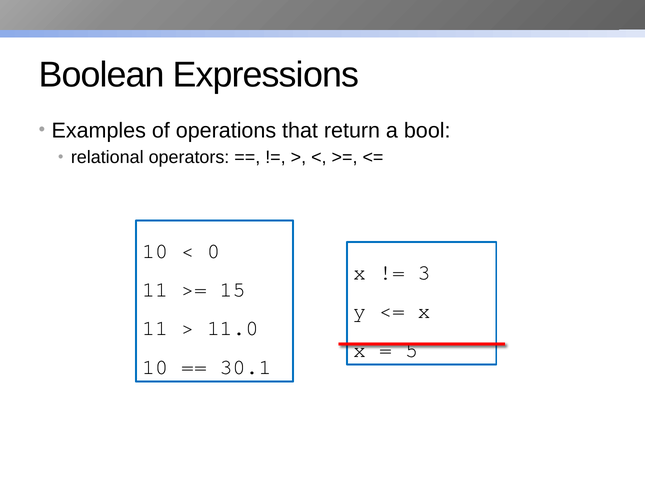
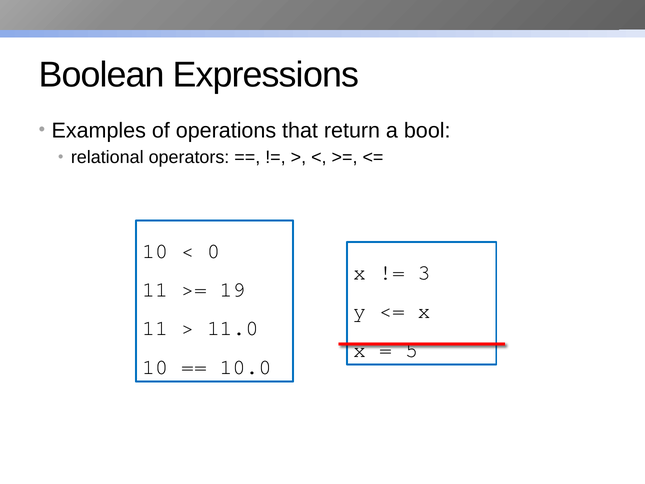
15: 15 -> 19
30.1: 30.1 -> 10.0
